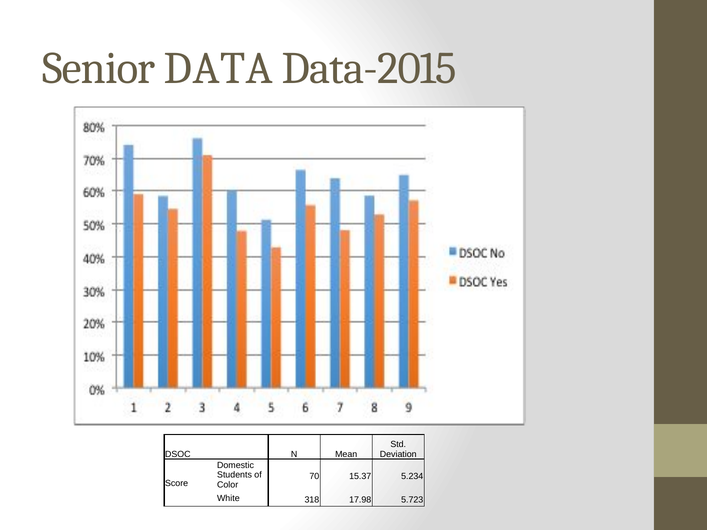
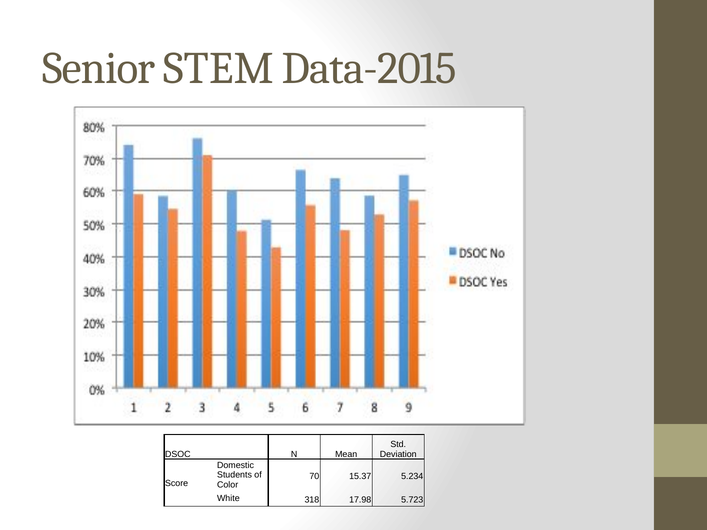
DATA: DATA -> STEM
